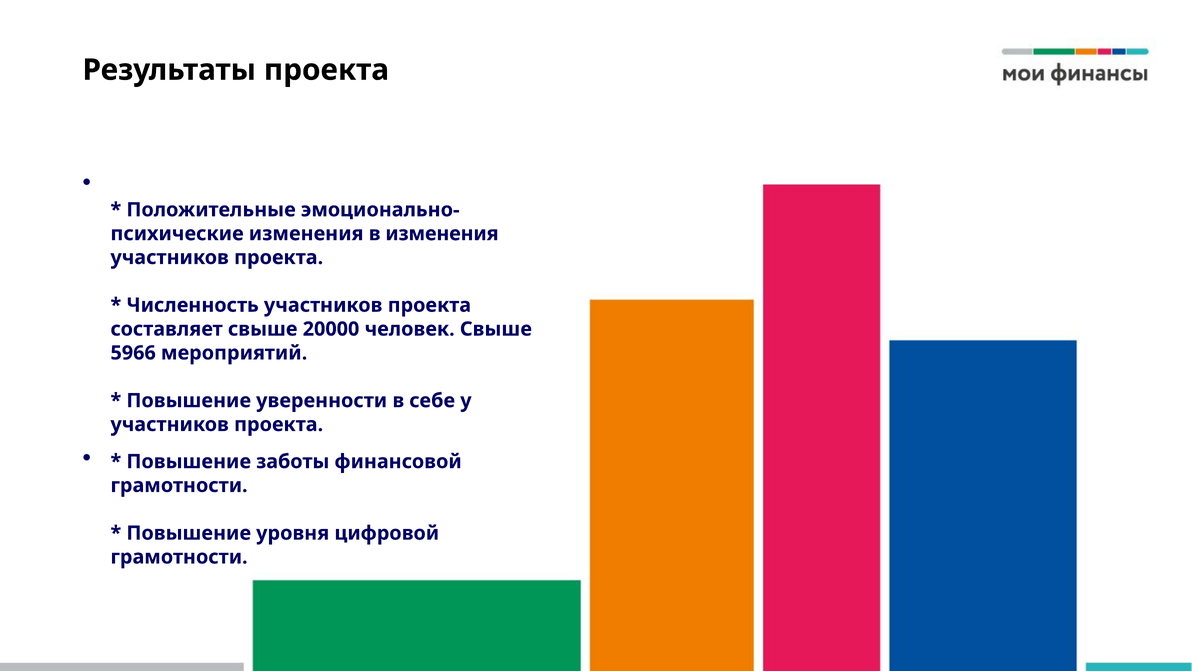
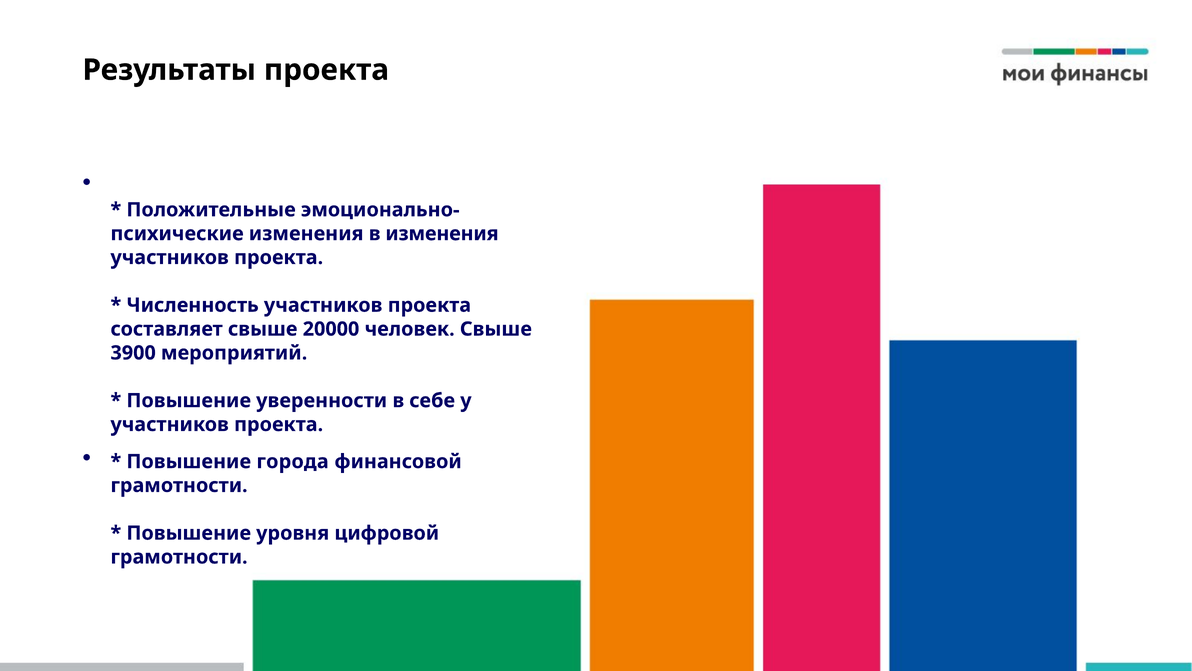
5966: 5966 -> 3900
заботы: заботы -> города
